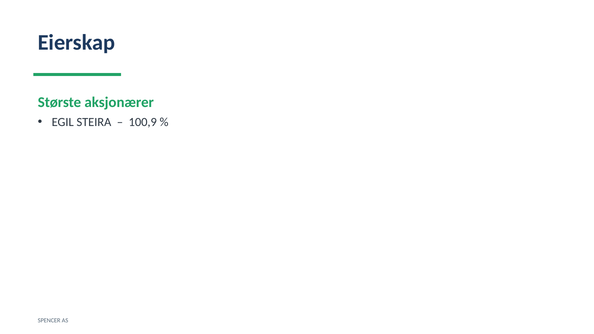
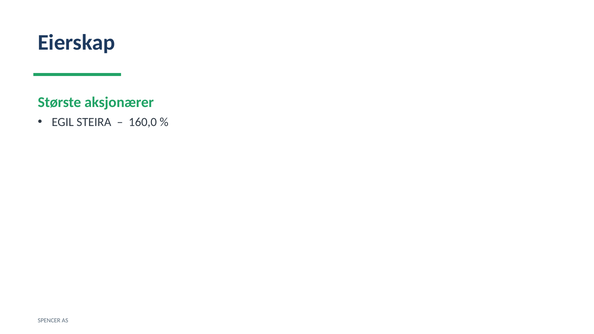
100,9: 100,9 -> 160,0
